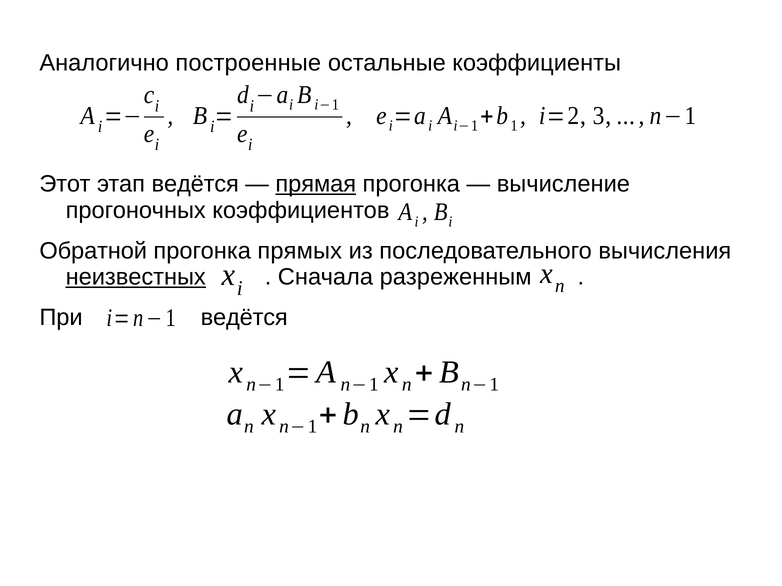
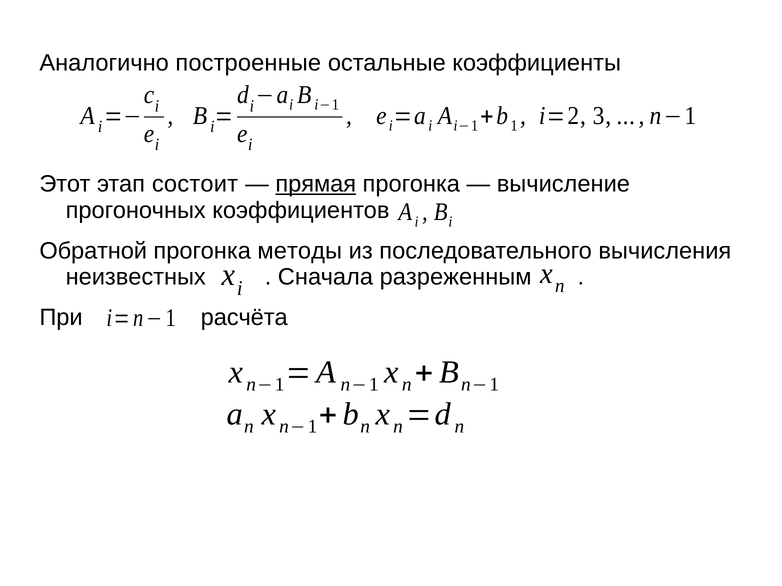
этап ведётся: ведётся -> состоит
прямых: прямых -> методы
неизвестных underline: present -> none
При ведётся: ведётся -> расчёта
